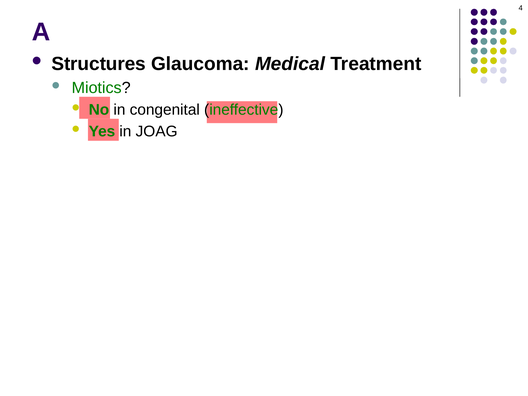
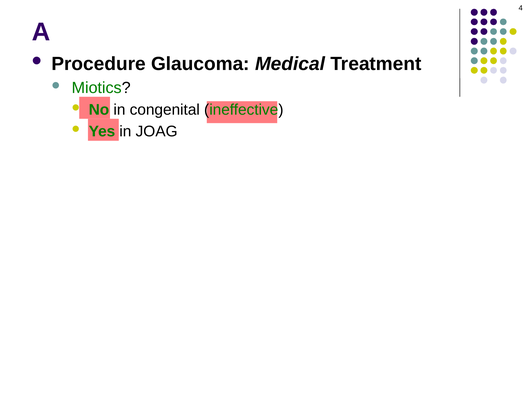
Structures: Structures -> Procedure
